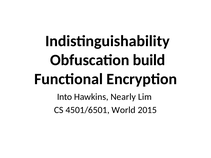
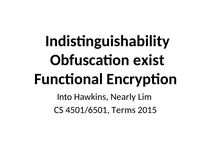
build: build -> exist
World: World -> Terms
